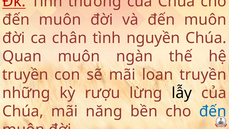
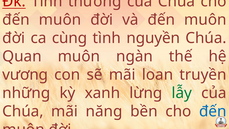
chân: chân -> cùng
truyền at (25, 75): truyền -> vương
rượu: rượu -> xanh
lẫy colour: black -> green
